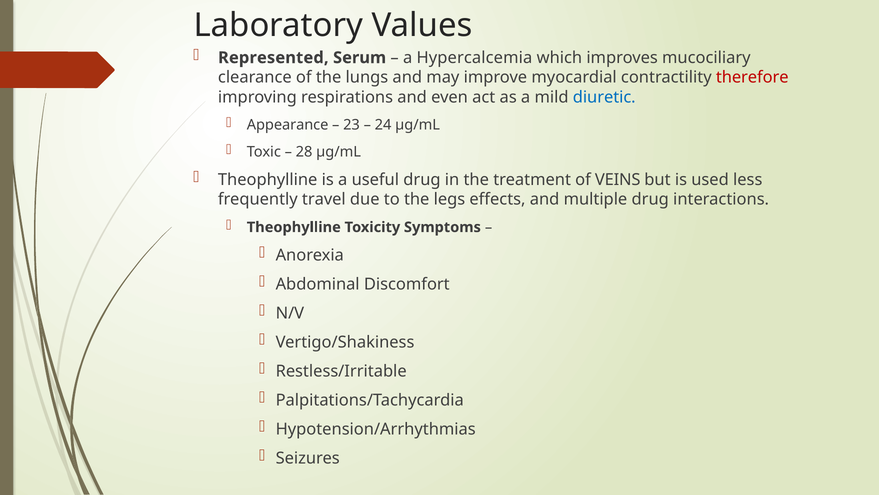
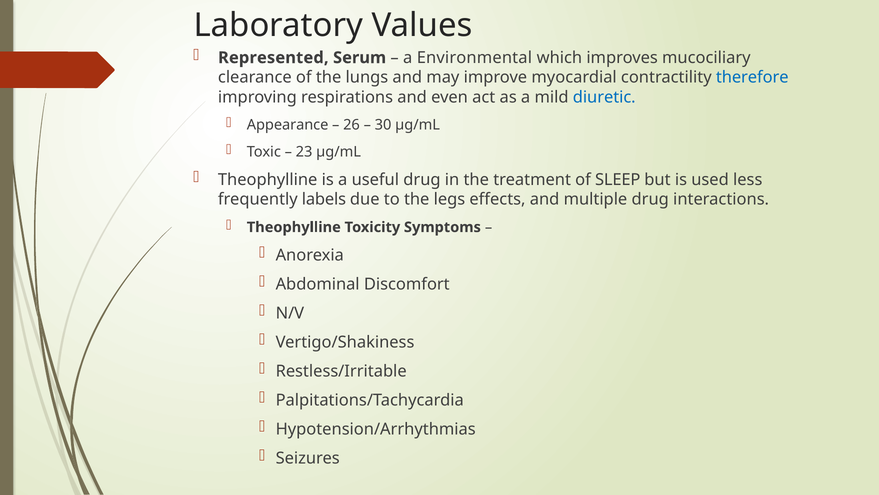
Hypercalcemia: Hypercalcemia -> Environmental
therefore colour: red -> blue
23: 23 -> 26
24: 24 -> 30
28: 28 -> 23
VEINS: VEINS -> SLEEP
travel: travel -> labels
